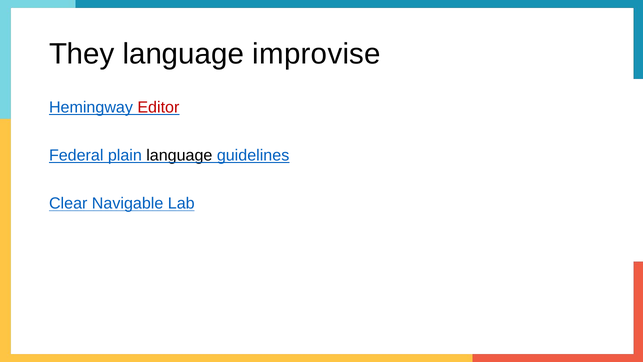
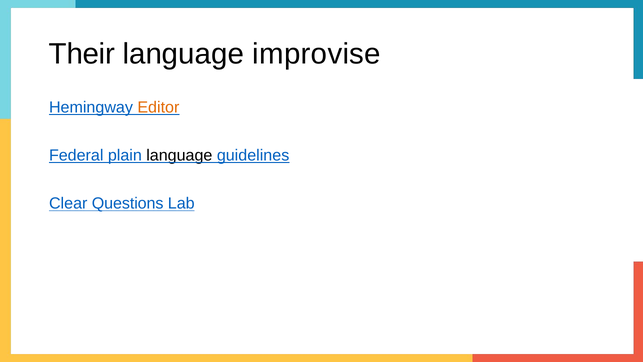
They: They -> Their
Editor colour: red -> orange
Navigable: Navigable -> Questions
